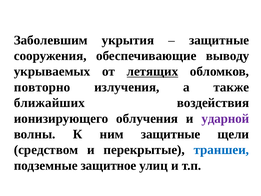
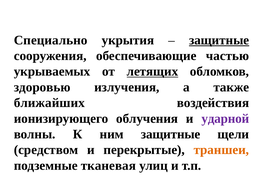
Заболевшим: Заболевшим -> Специально
защитные at (219, 40) underline: none -> present
выводу: выводу -> частью
повторно: повторно -> здоровью
траншеи colour: blue -> orange
защитное: защитное -> тканевая
